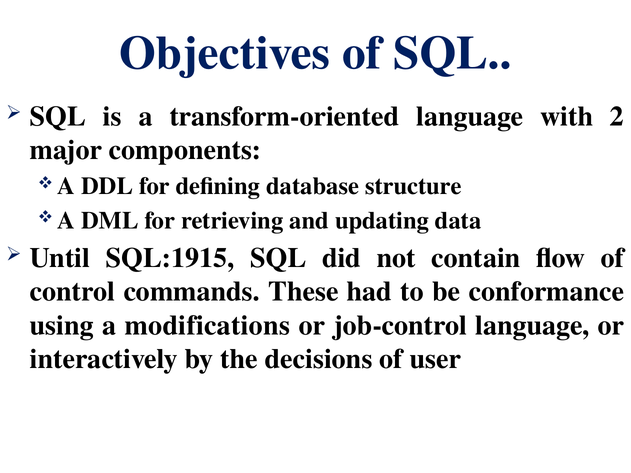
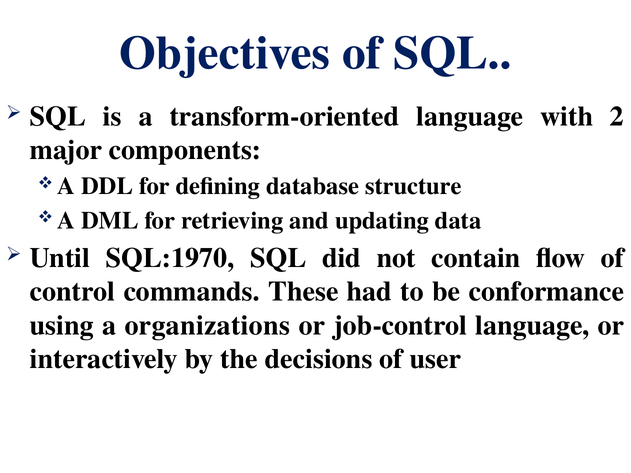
SQL:1915: SQL:1915 -> SQL:1970
modifications: modifications -> organizations
